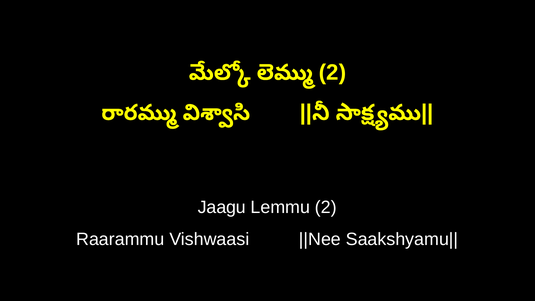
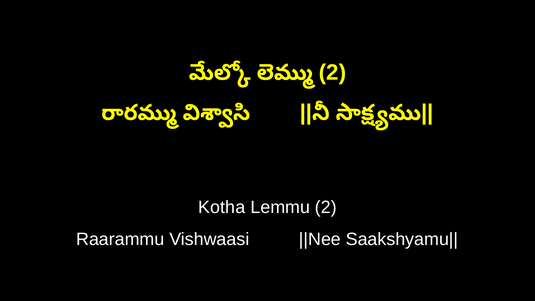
Jaagu: Jaagu -> Kotha
